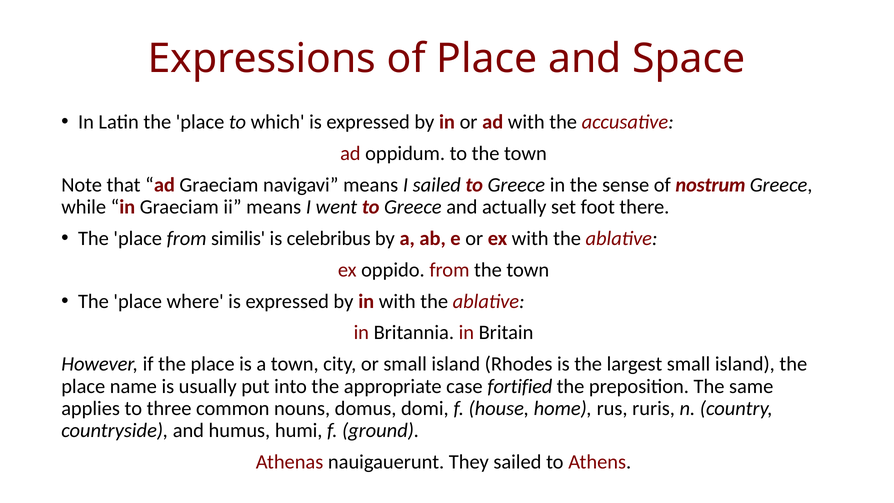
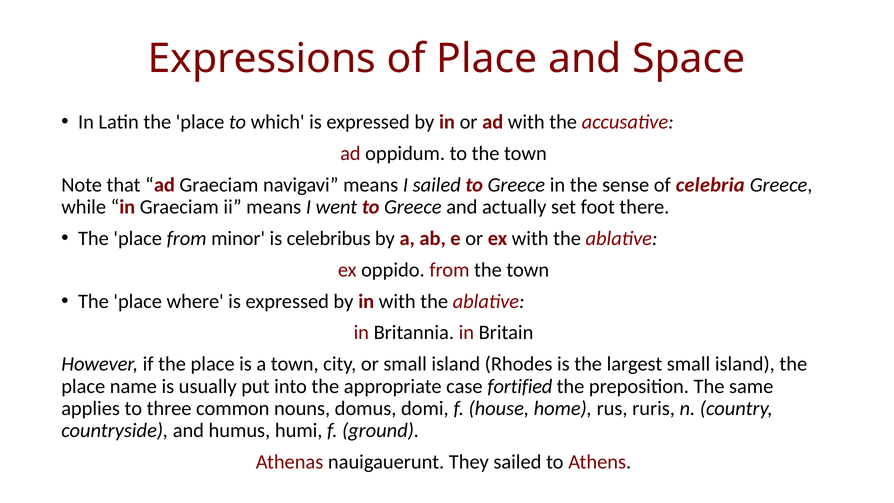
nostrum: nostrum -> celebria
similis: similis -> minor
